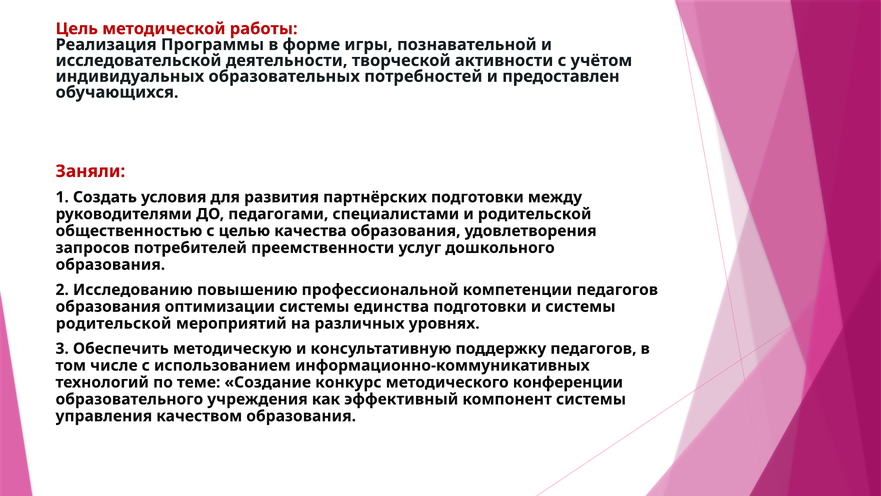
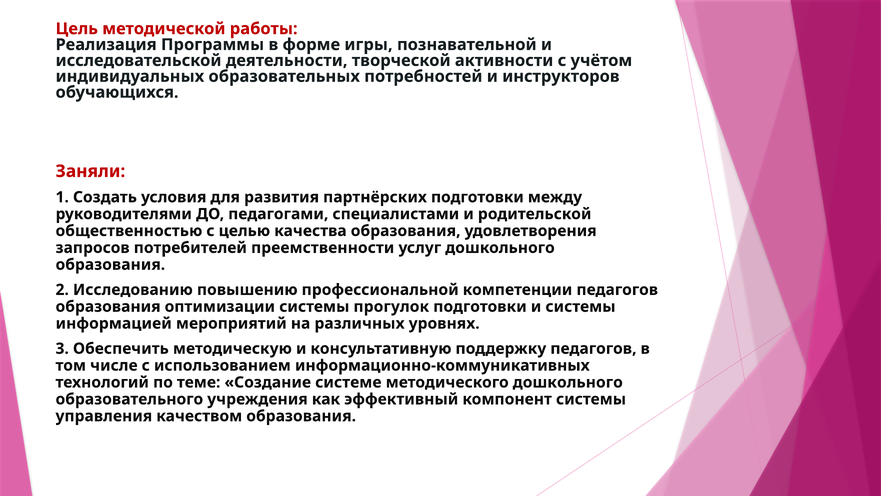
предоставлен: предоставлен -> инструкторов
единства: единства -> прогулок
родительской at (114, 323): родительской -> информацией
конкурс: конкурс -> системе
методического конференции: конференции -> дошкольного
